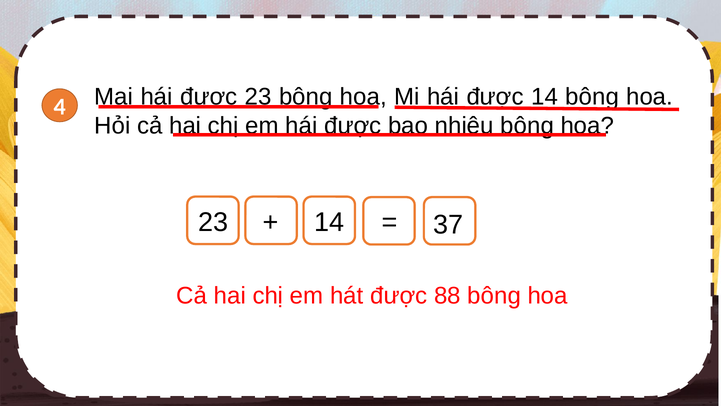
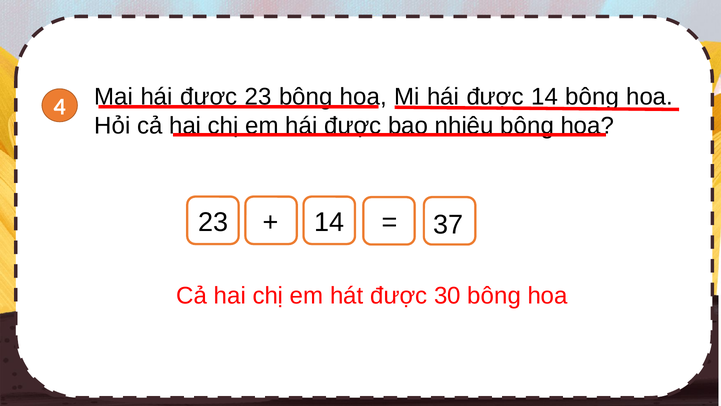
88: 88 -> 30
